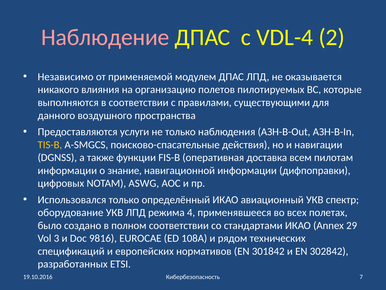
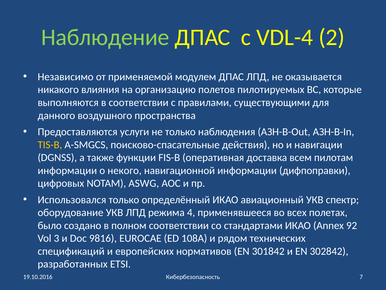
Наблюдение colour: pink -> light green
знание: знание -> некого
29: 29 -> 92
